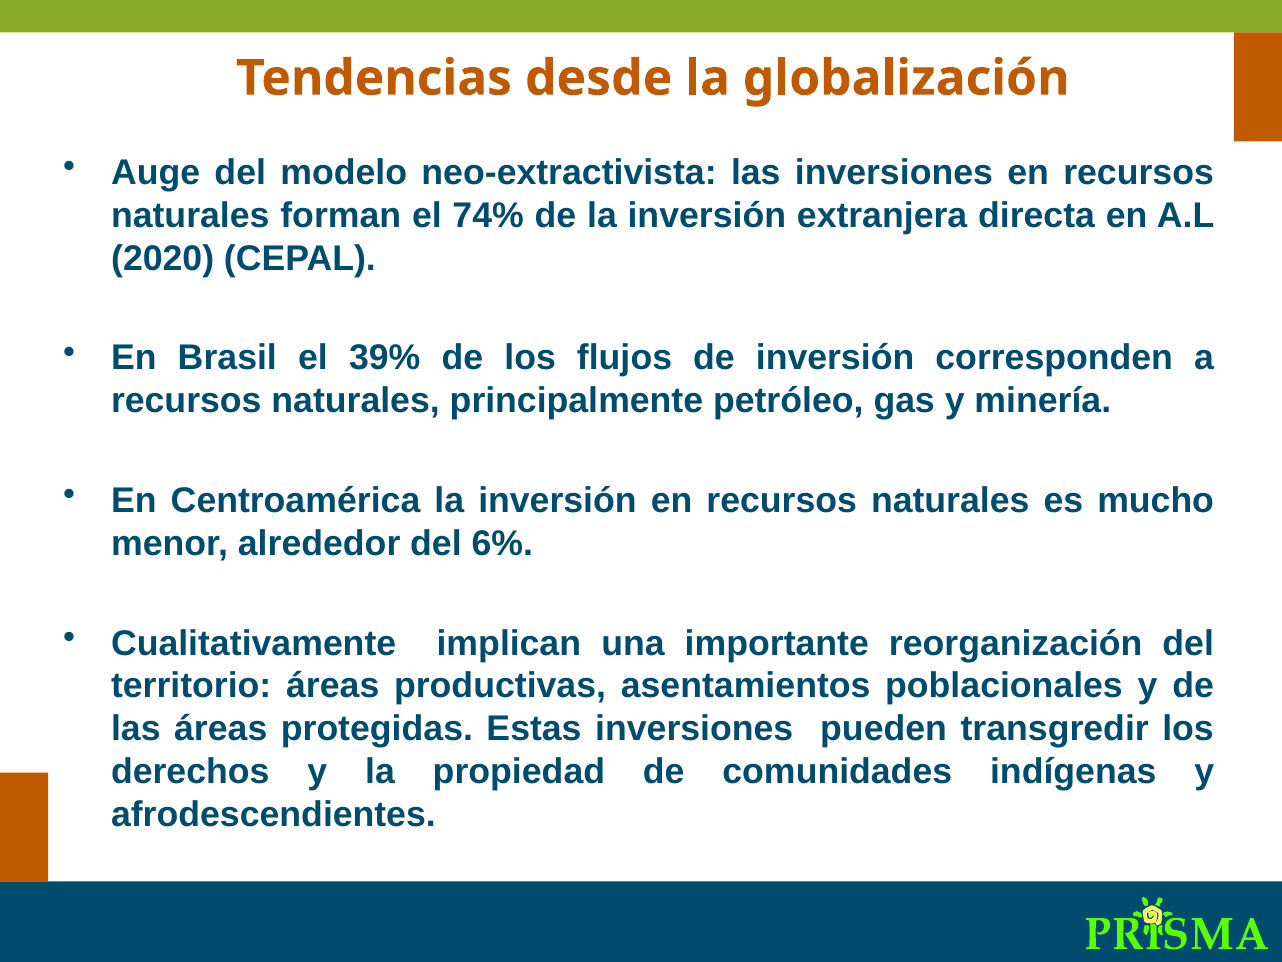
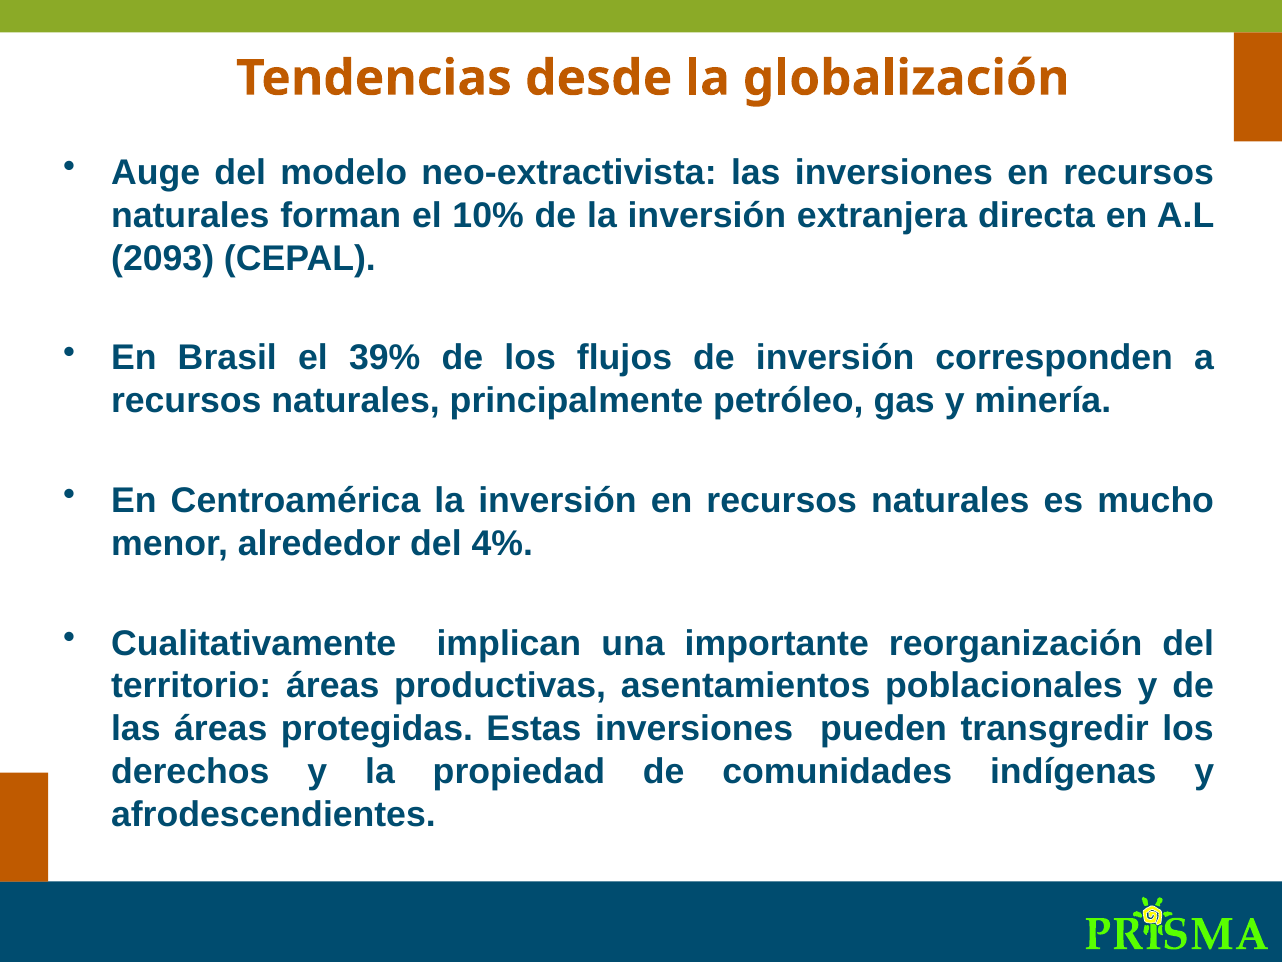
74%: 74% -> 10%
2020: 2020 -> 2093
6%: 6% -> 4%
